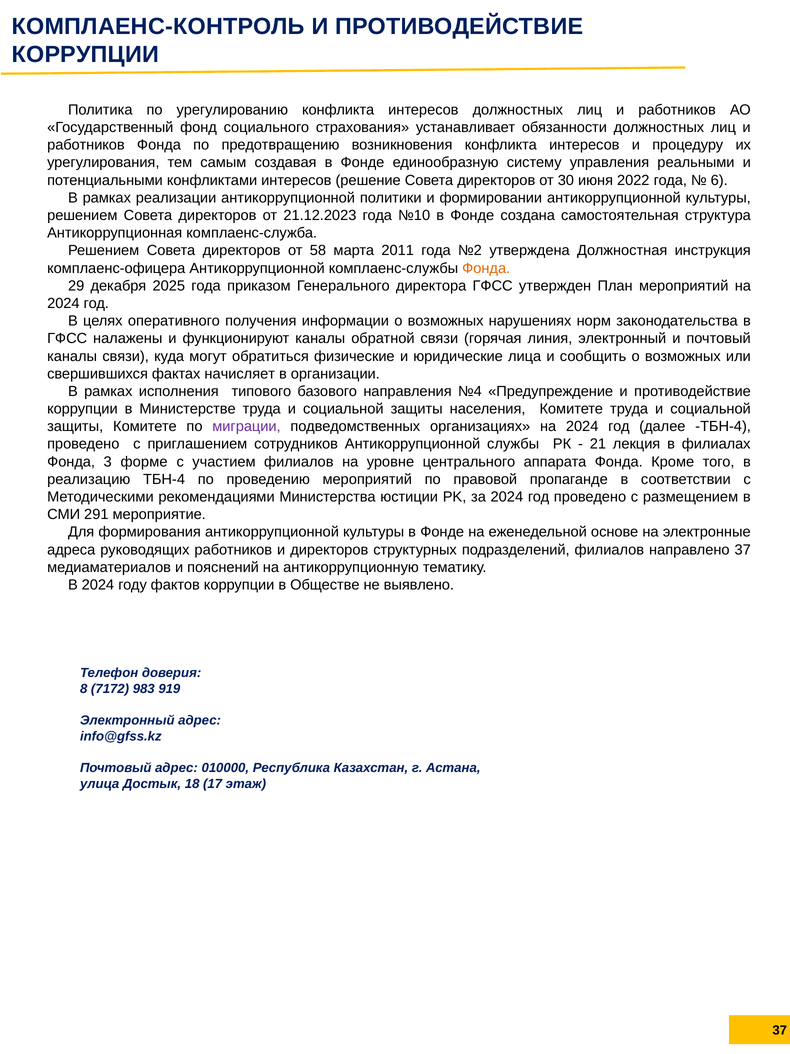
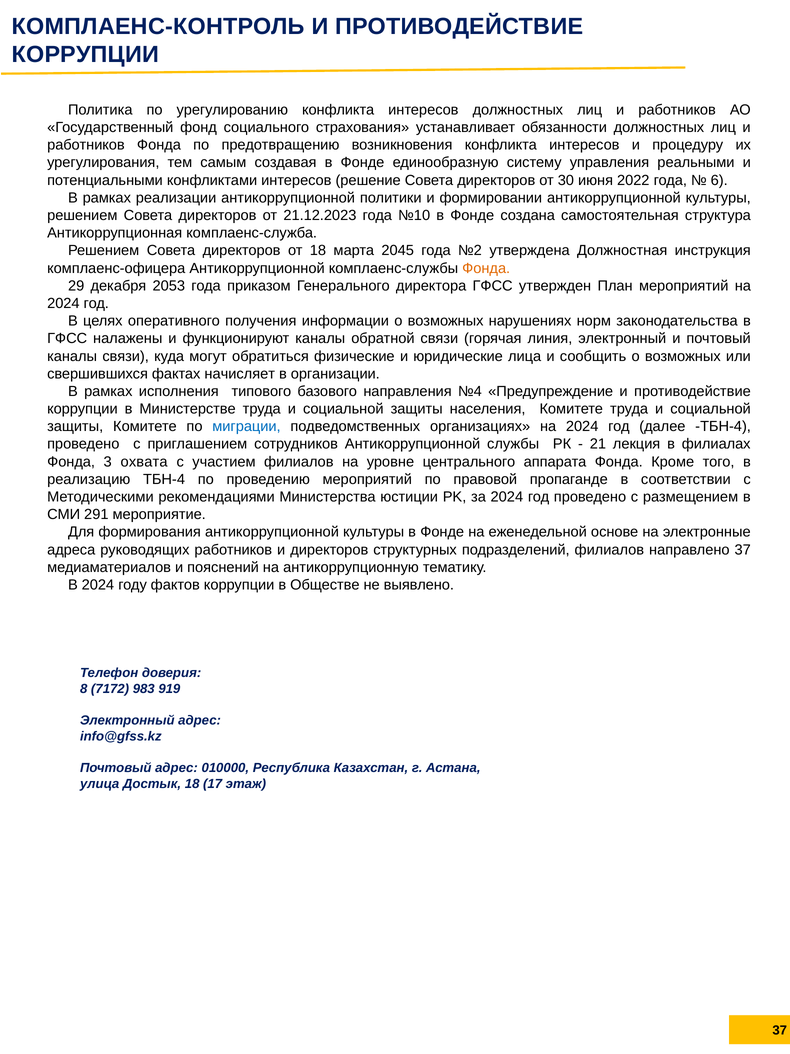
от 58: 58 -> 18
2011: 2011 -> 2045
2025: 2025 -> 2053
миграции colour: purple -> blue
форме: форме -> охвата
